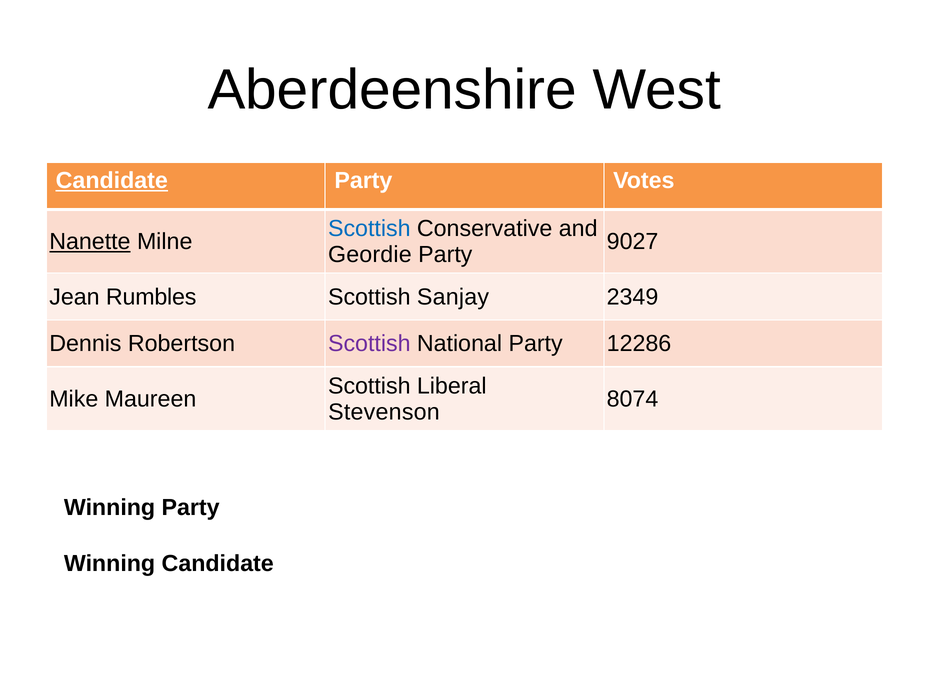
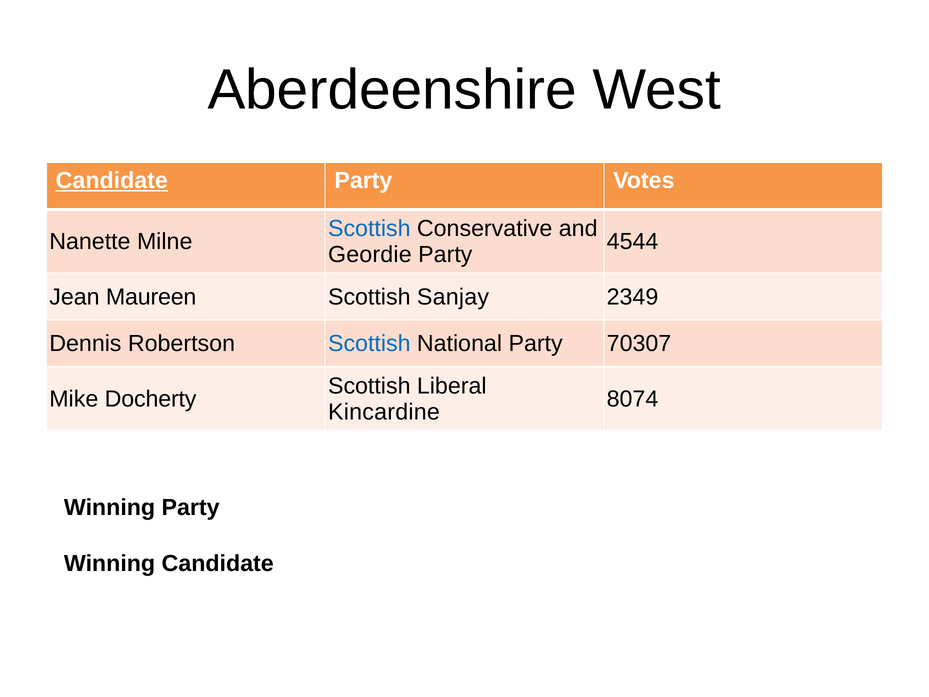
Nanette underline: present -> none
9027: 9027 -> 4544
Rumbles: Rumbles -> Maureen
Scottish at (369, 344) colour: purple -> blue
12286: 12286 -> 70307
Maureen: Maureen -> Docherty
Stevenson: Stevenson -> Kincardine
